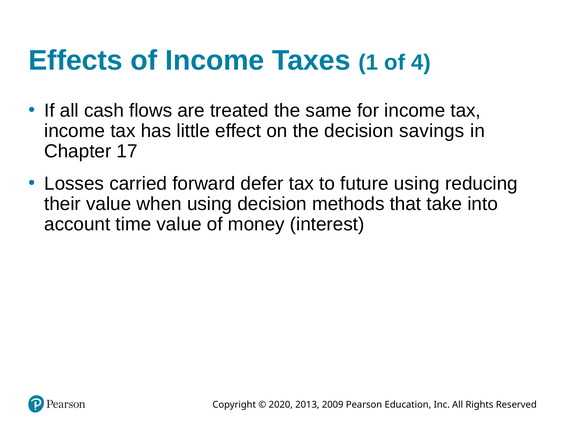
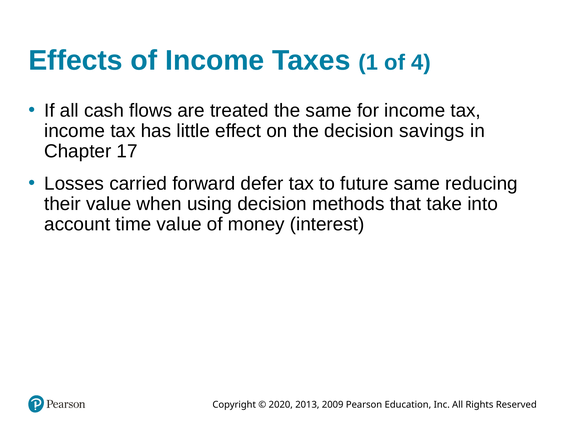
future using: using -> same
